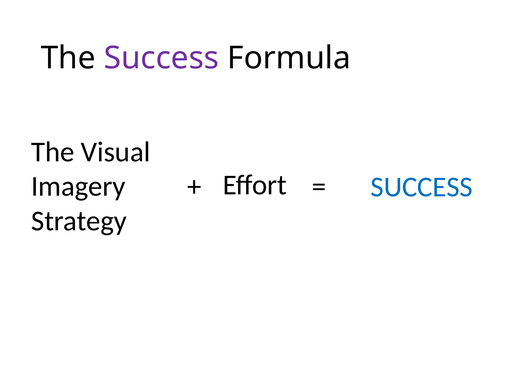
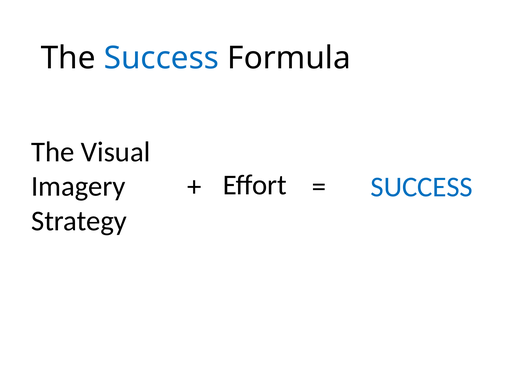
Success at (161, 58) colour: purple -> blue
